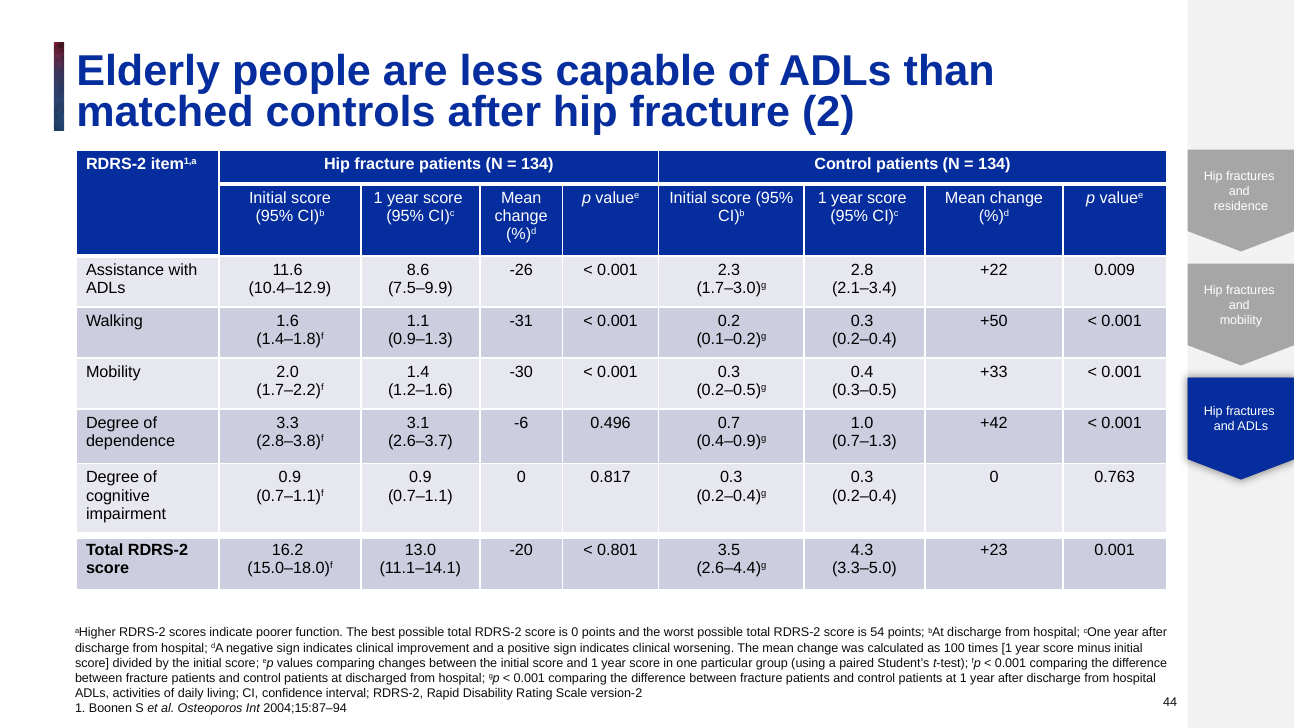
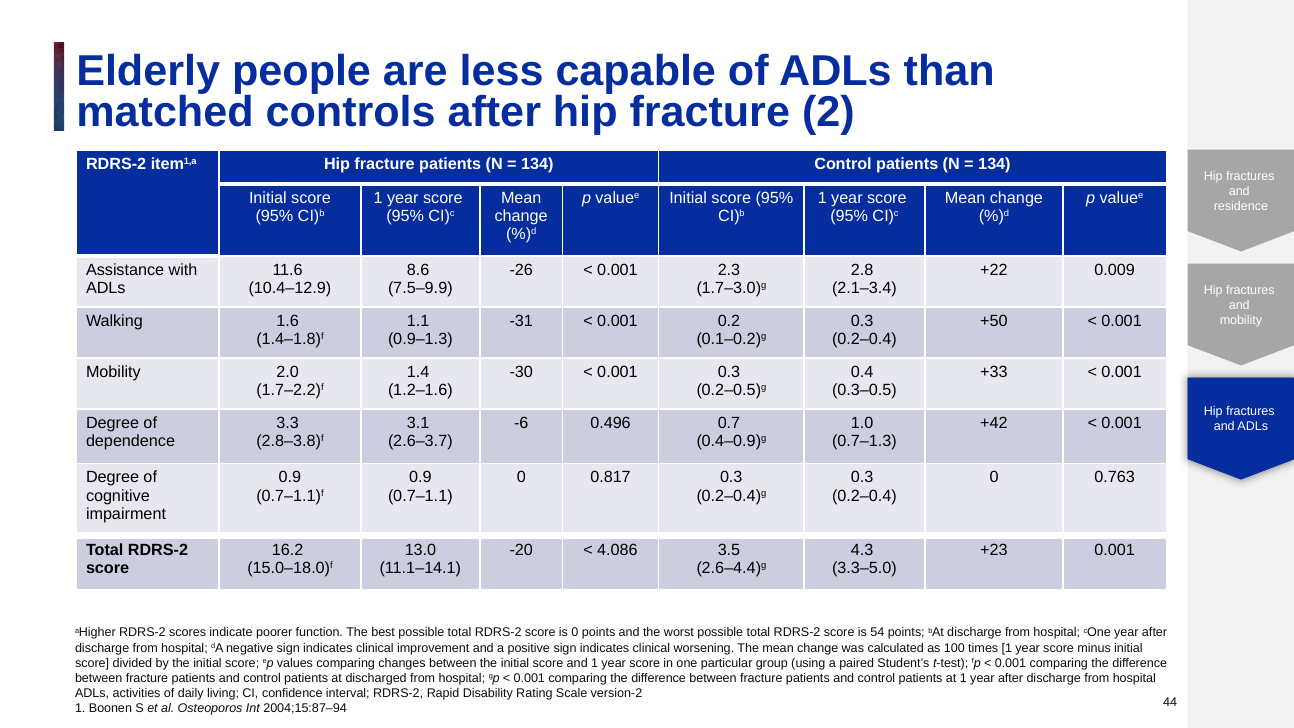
0.801: 0.801 -> 4.086
